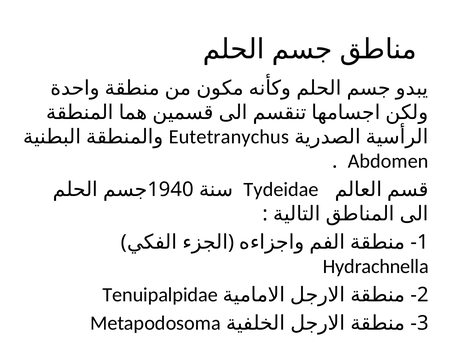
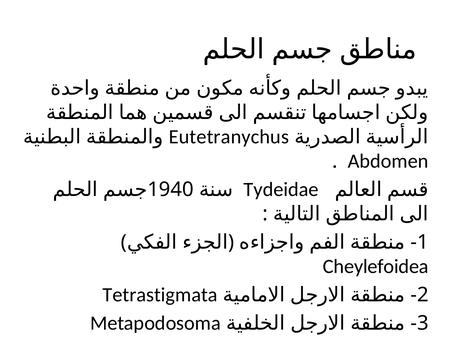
Hydrachnella: Hydrachnella -> Cheylefoidea
Tenuipalpidae: Tenuipalpidae -> Tetrastigmata
